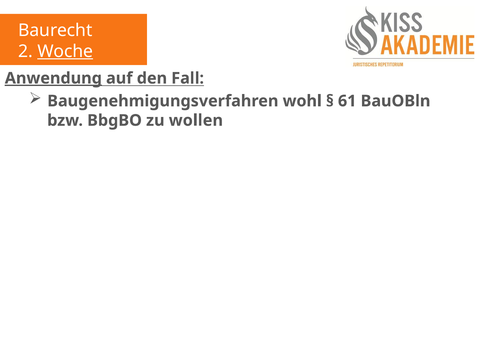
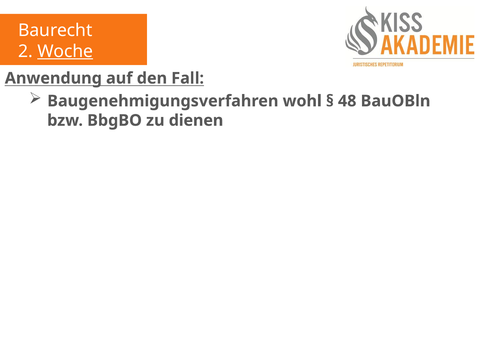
Anwendung underline: present -> none
61: 61 -> 48
wollen: wollen -> dienen
